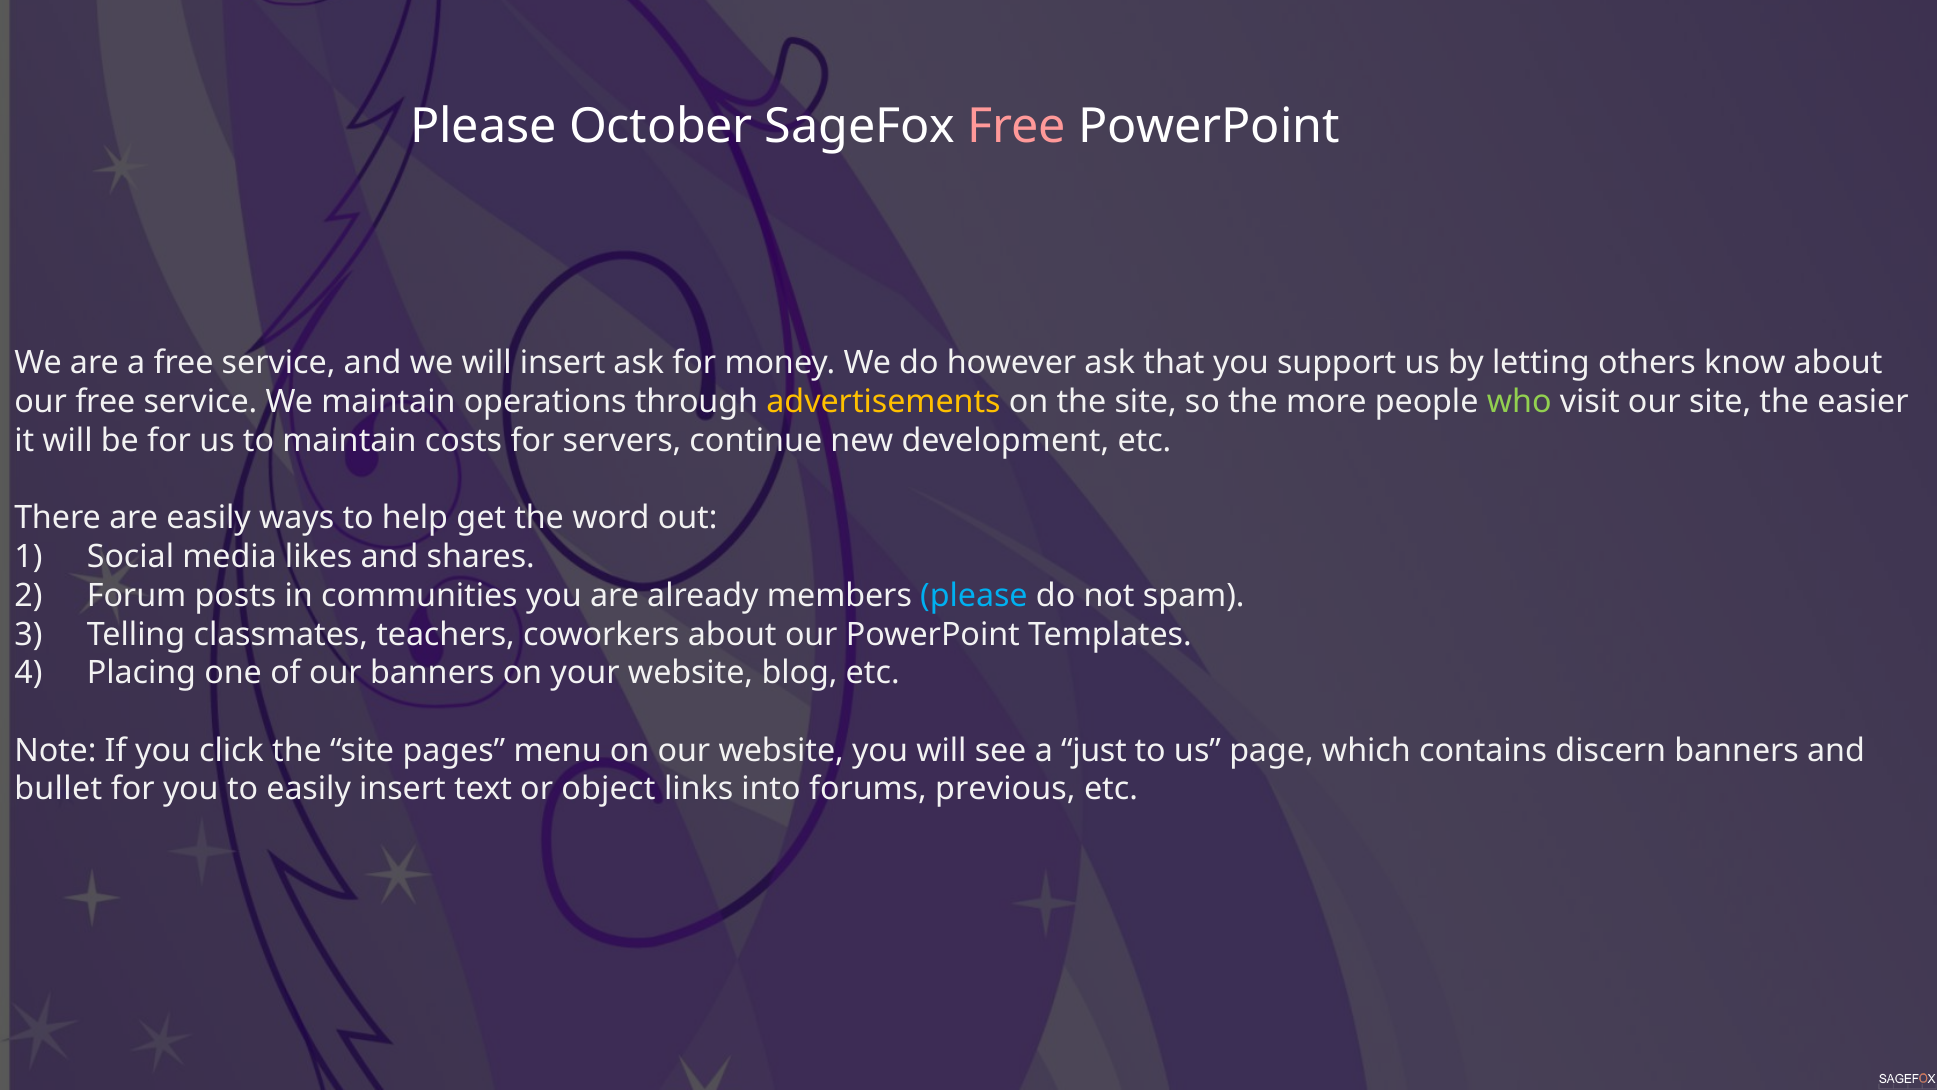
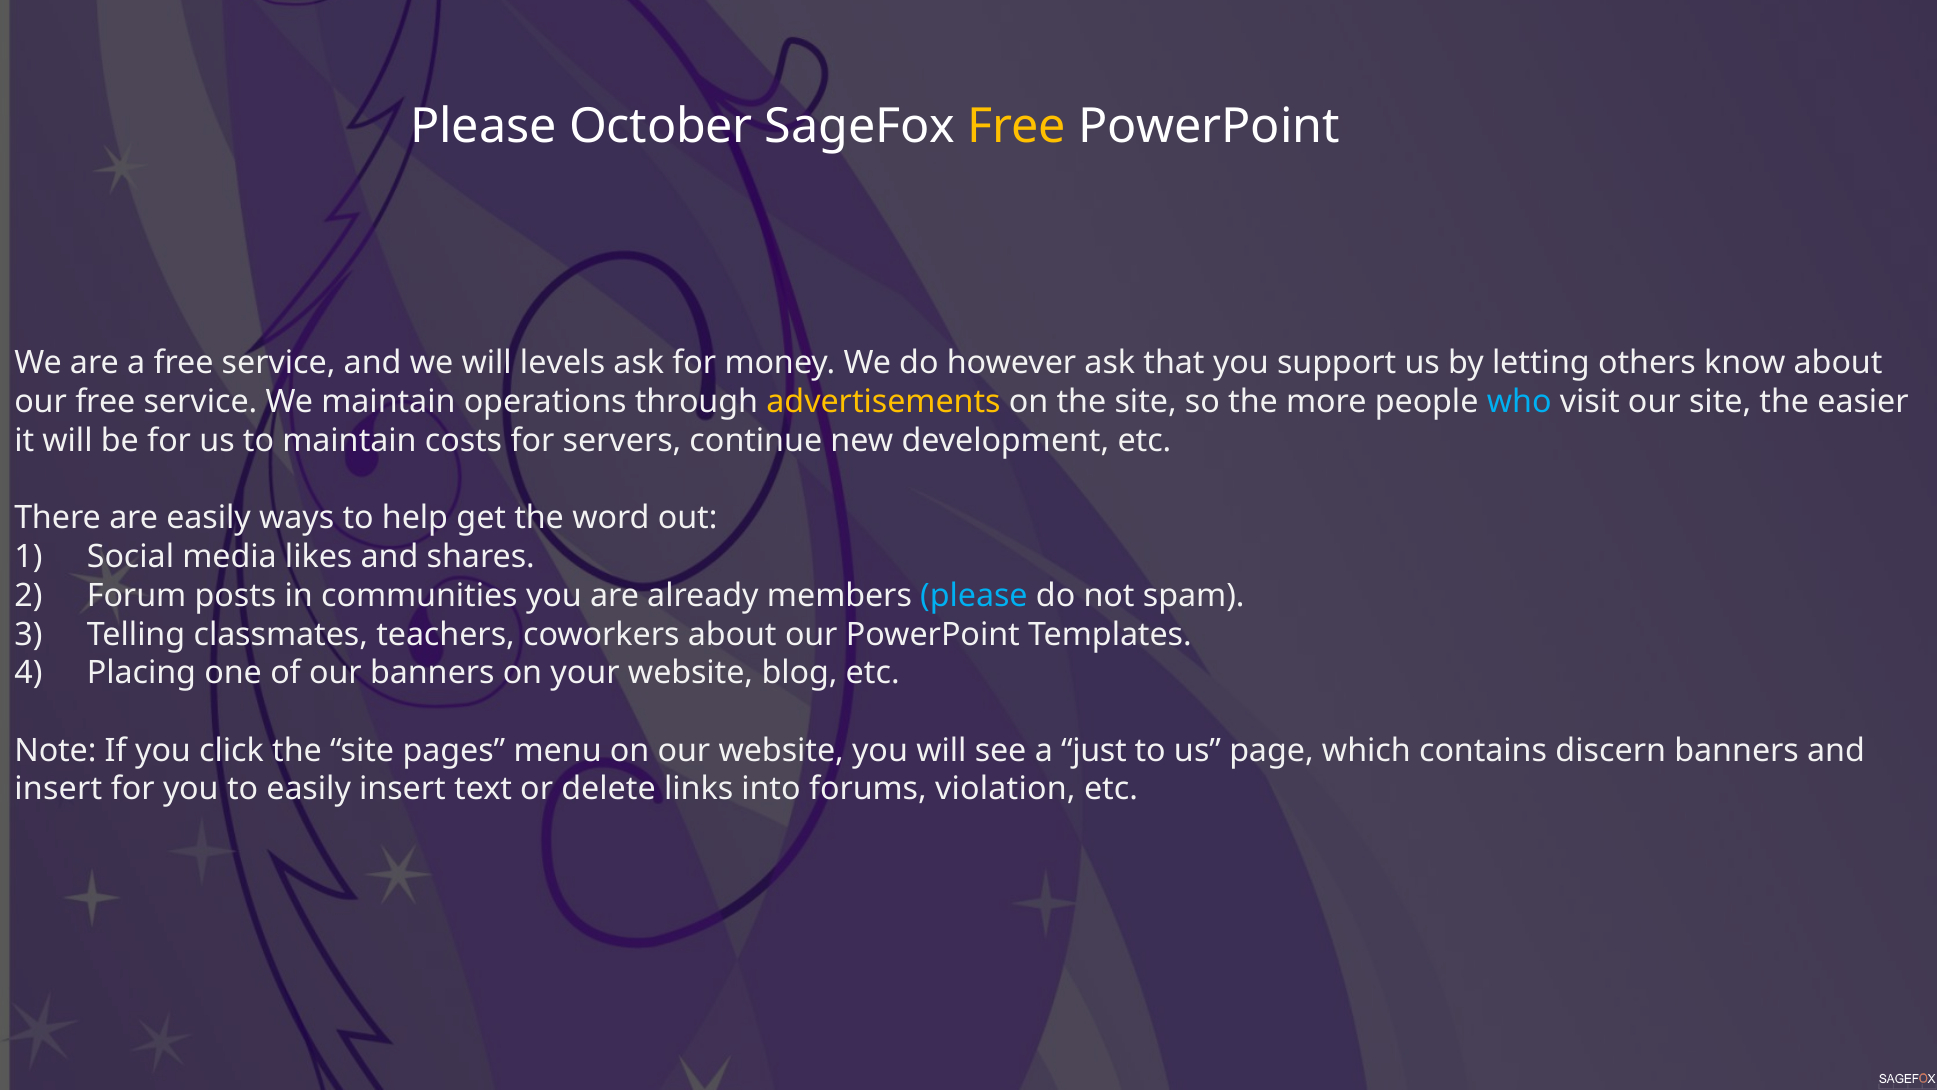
Free at (1017, 127) colour: pink -> yellow
will insert: insert -> levels
who colour: light green -> light blue
bullet at (58, 789): bullet -> insert
object: object -> delete
previous: previous -> violation
